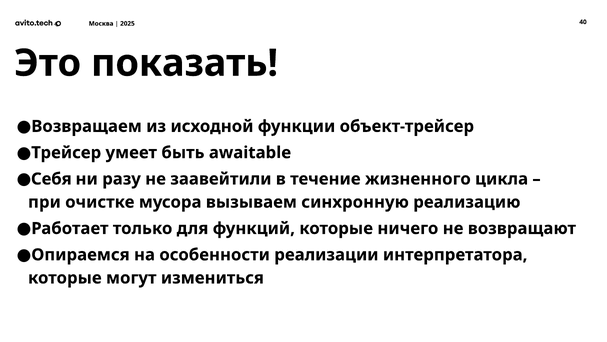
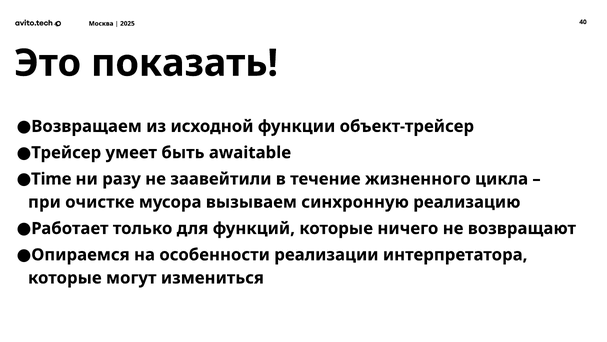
Себя: Себя -> Time
